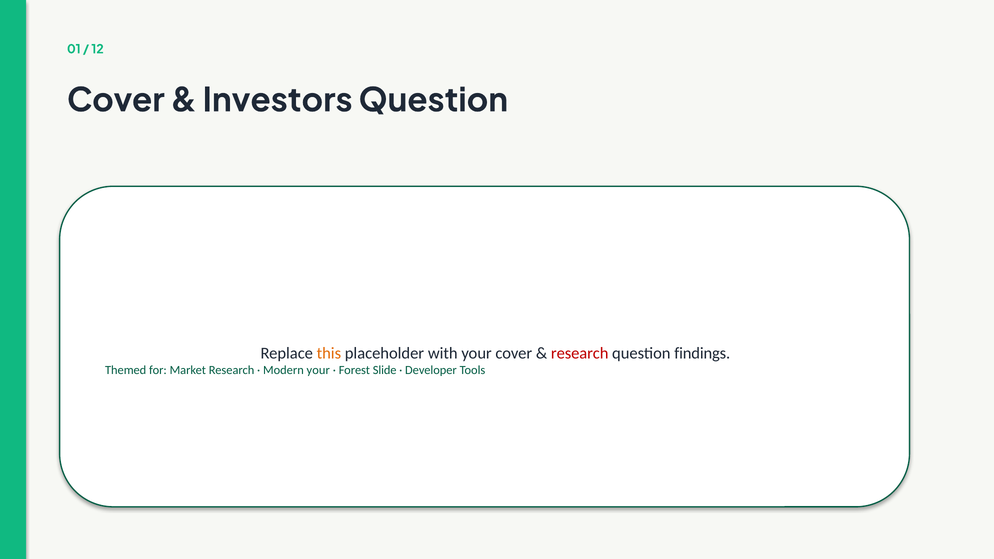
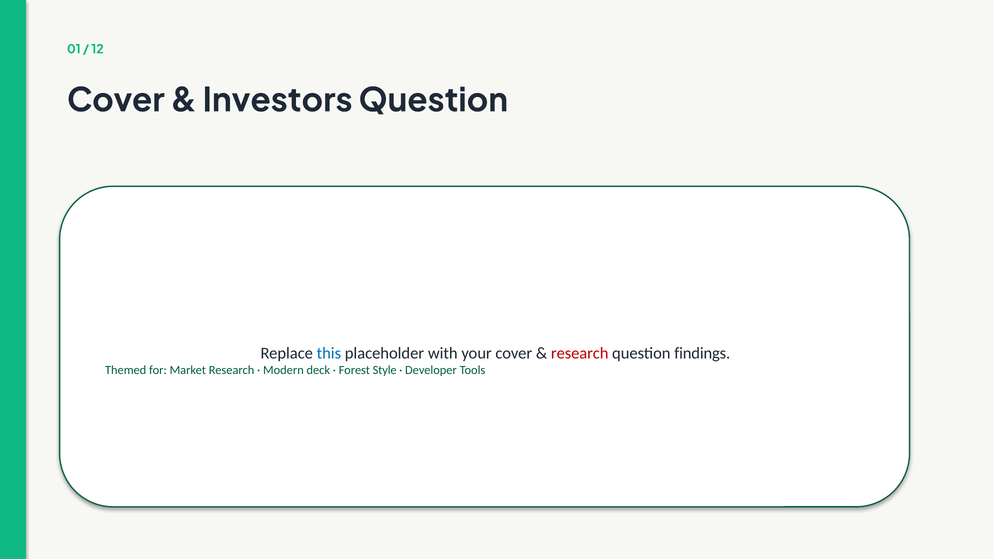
this colour: orange -> blue
Modern your: your -> deck
Slide: Slide -> Style
